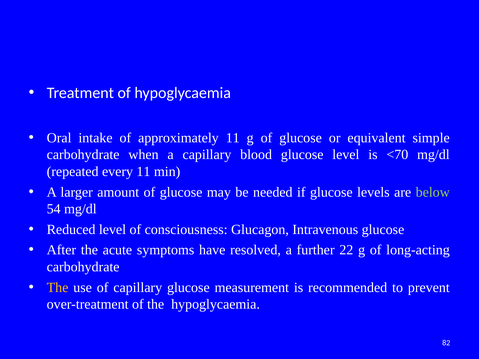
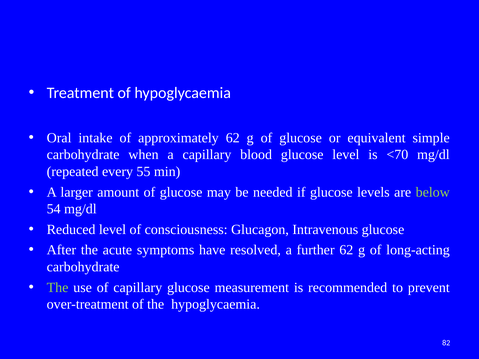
approximately 11: 11 -> 62
every 11: 11 -> 55
further 22: 22 -> 62
The at (58, 288) colour: yellow -> light green
